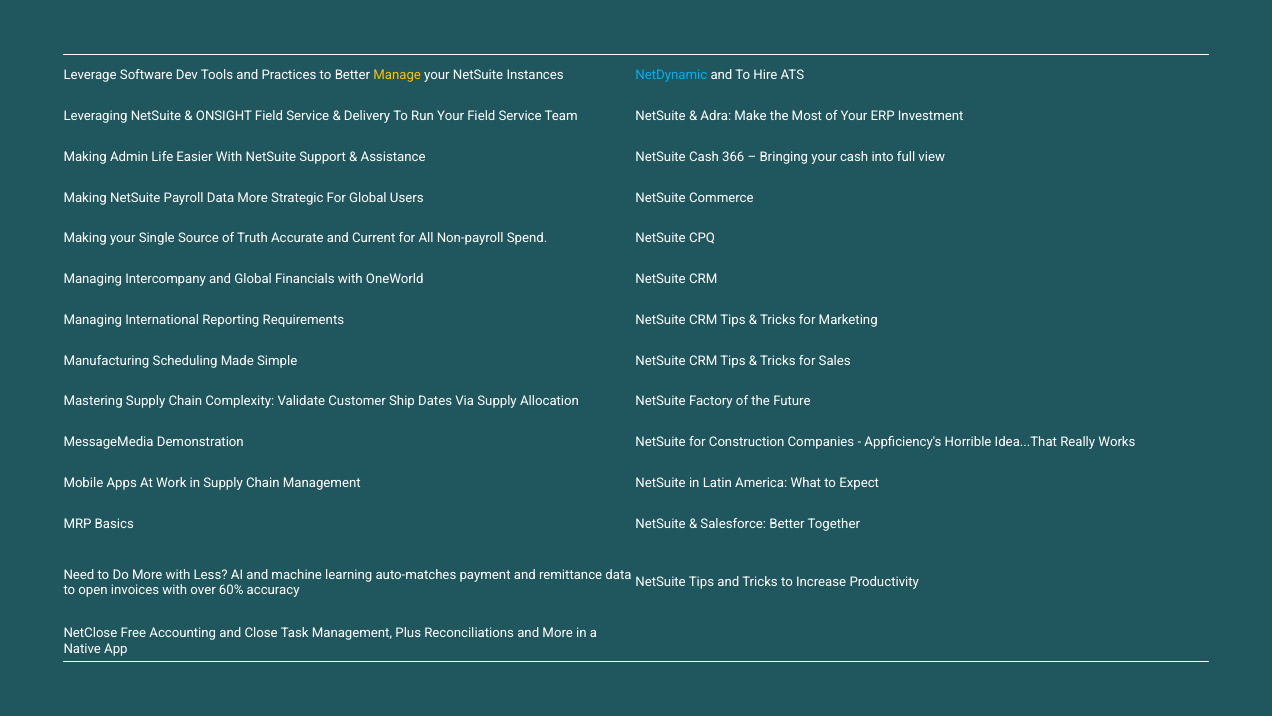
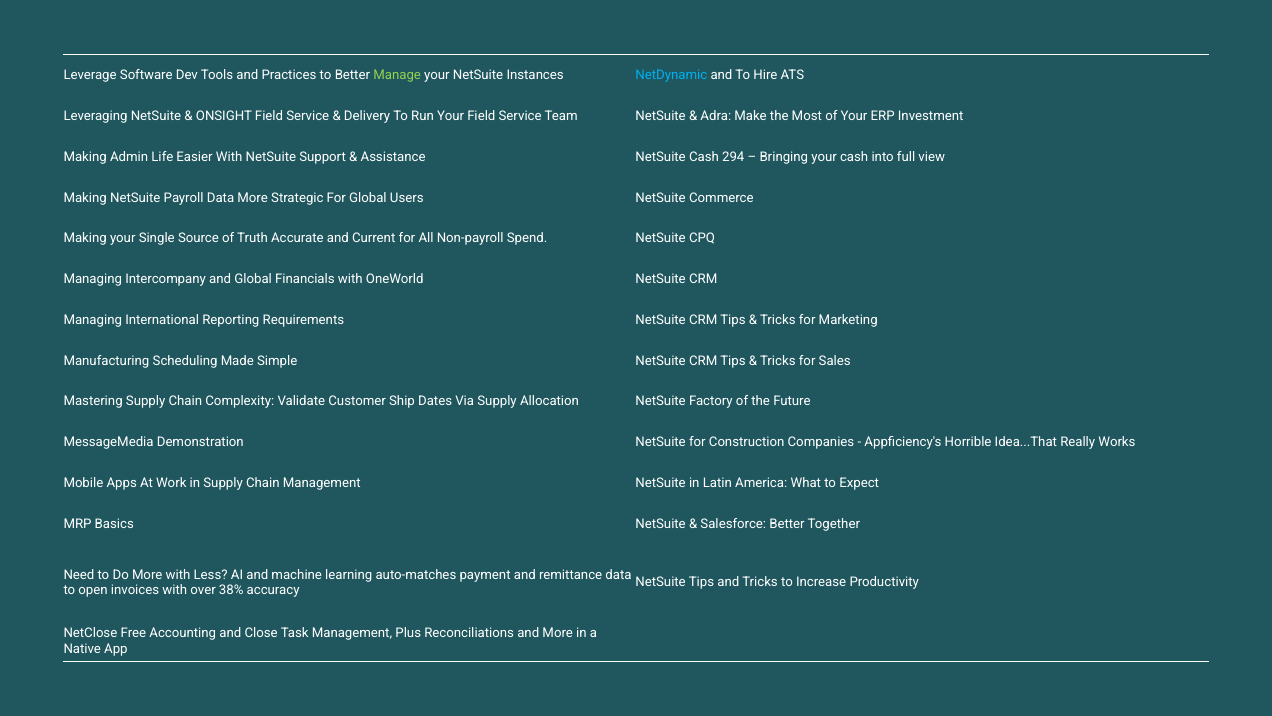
Manage colour: yellow -> light green
366: 366 -> 294
60%: 60% -> 38%
